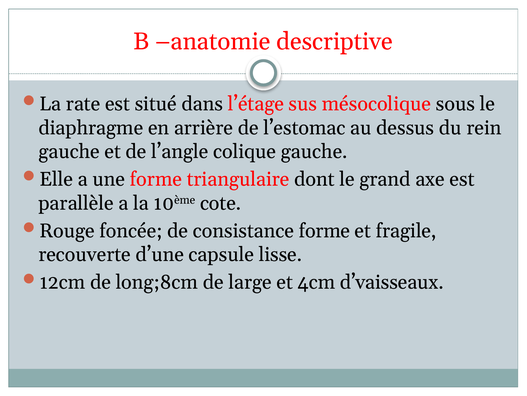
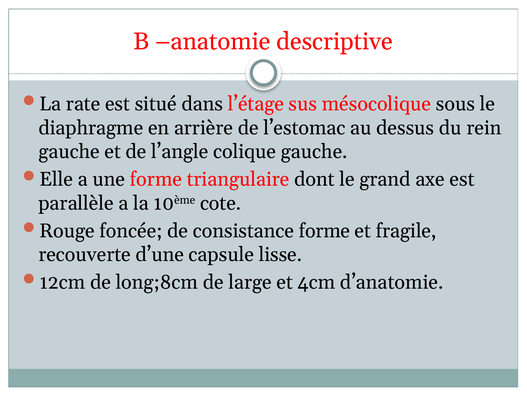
d’vaisseaux: d’vaisseaux -> d’anatomie
